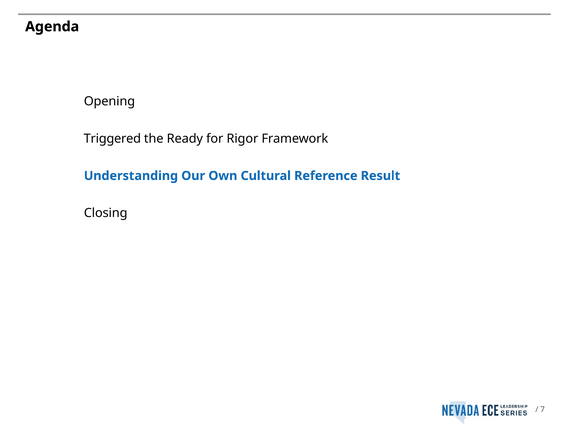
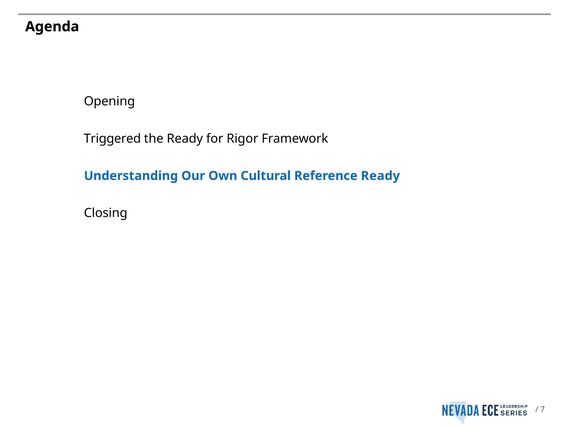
Reference Result: Result -> Ready
